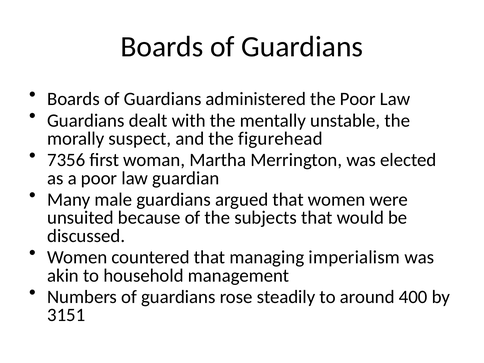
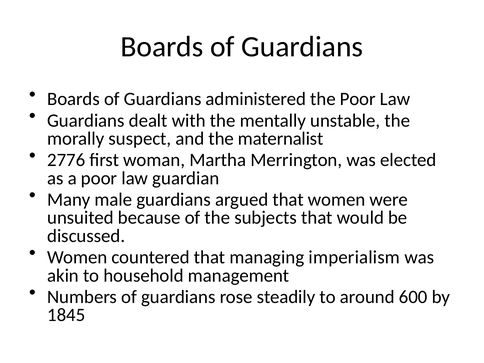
figurehead: figurehead -> maternalist
7356: 7356 -> 2776
400: 400 -> 600
3151: 3151 -> 1845
